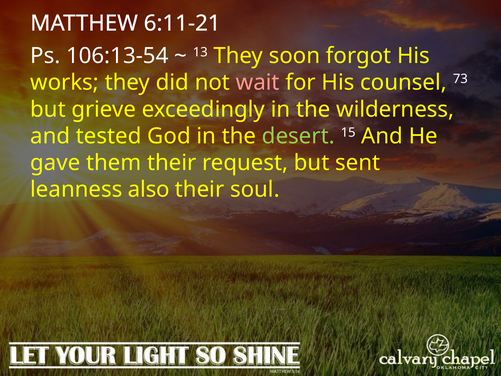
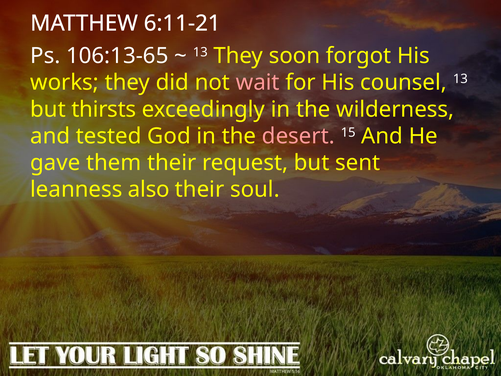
106:13-54: 106:13-54 -> 106:13-65
counsel 73: 73 -> 13
grieve: grieve -> thirsts
desert colour: light green -> pink
